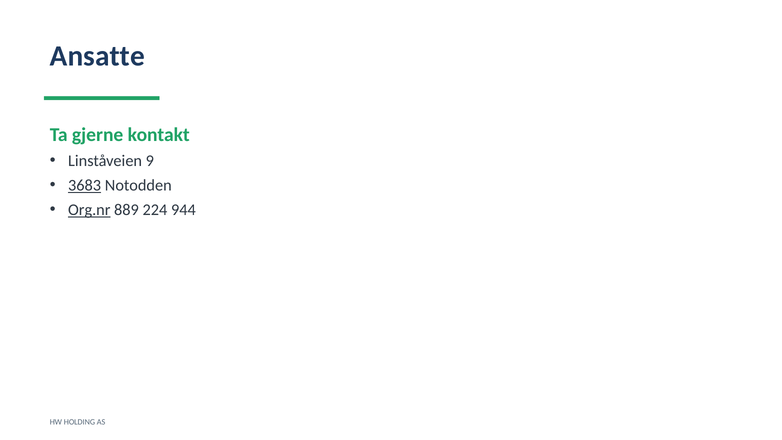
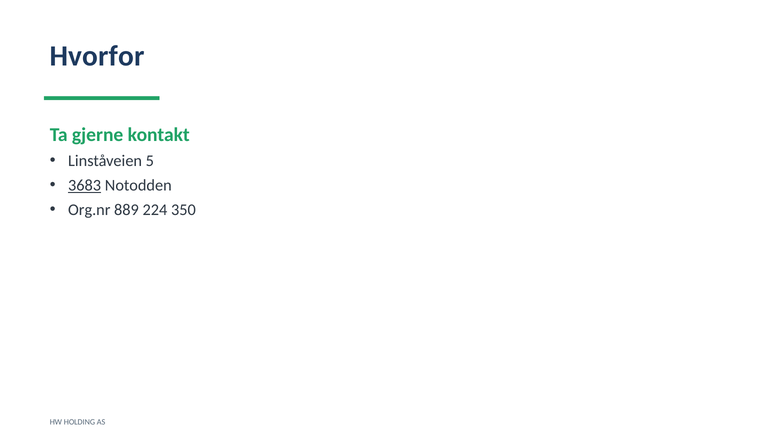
Ansatte: Ansatte -> Hvorfor
9: 9 -> 5
Org.nr underline: present -> none
944: 944 -> 350
